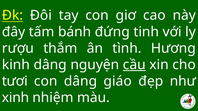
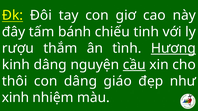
đứng: đứng -> chiếu
Hương underline: none -> present
tươi: tươi -> thôi
